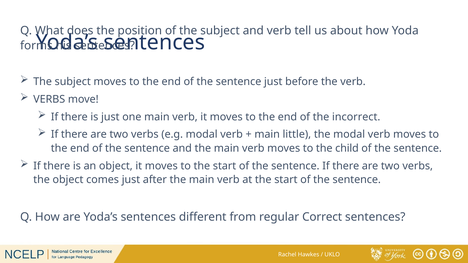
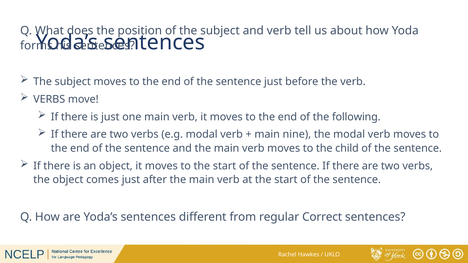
incorrect: incorrect -> following
little: little -> nine
